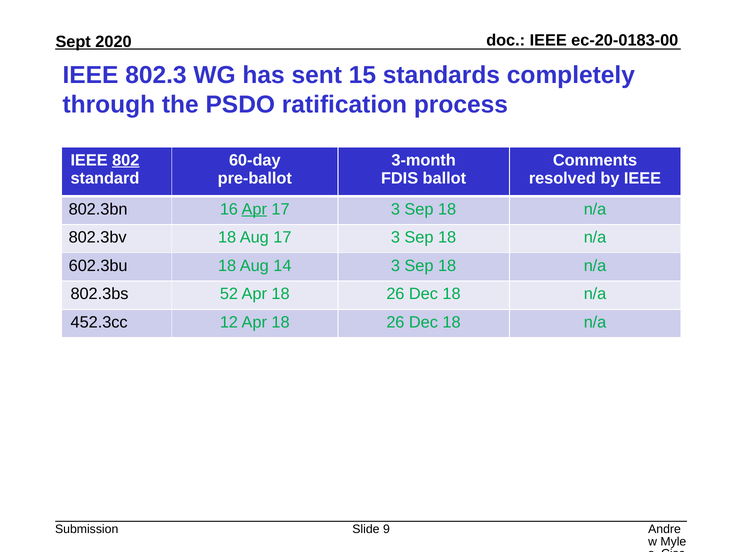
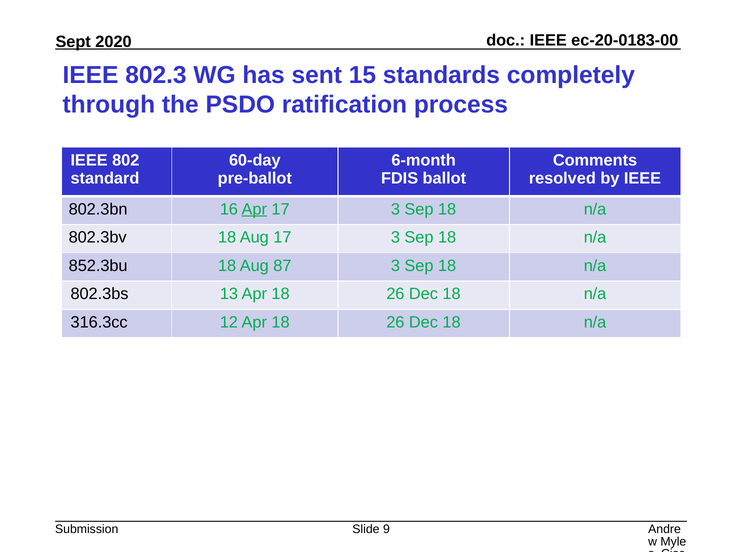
802 underline: present -> none
3-month: 3-month -> 6-month
602.3bu: 602.3bu -> 852.3bu
14: 14 -> 87
52: 52 -> 13
452.3cc: 452.3cc -> 316.3cc
